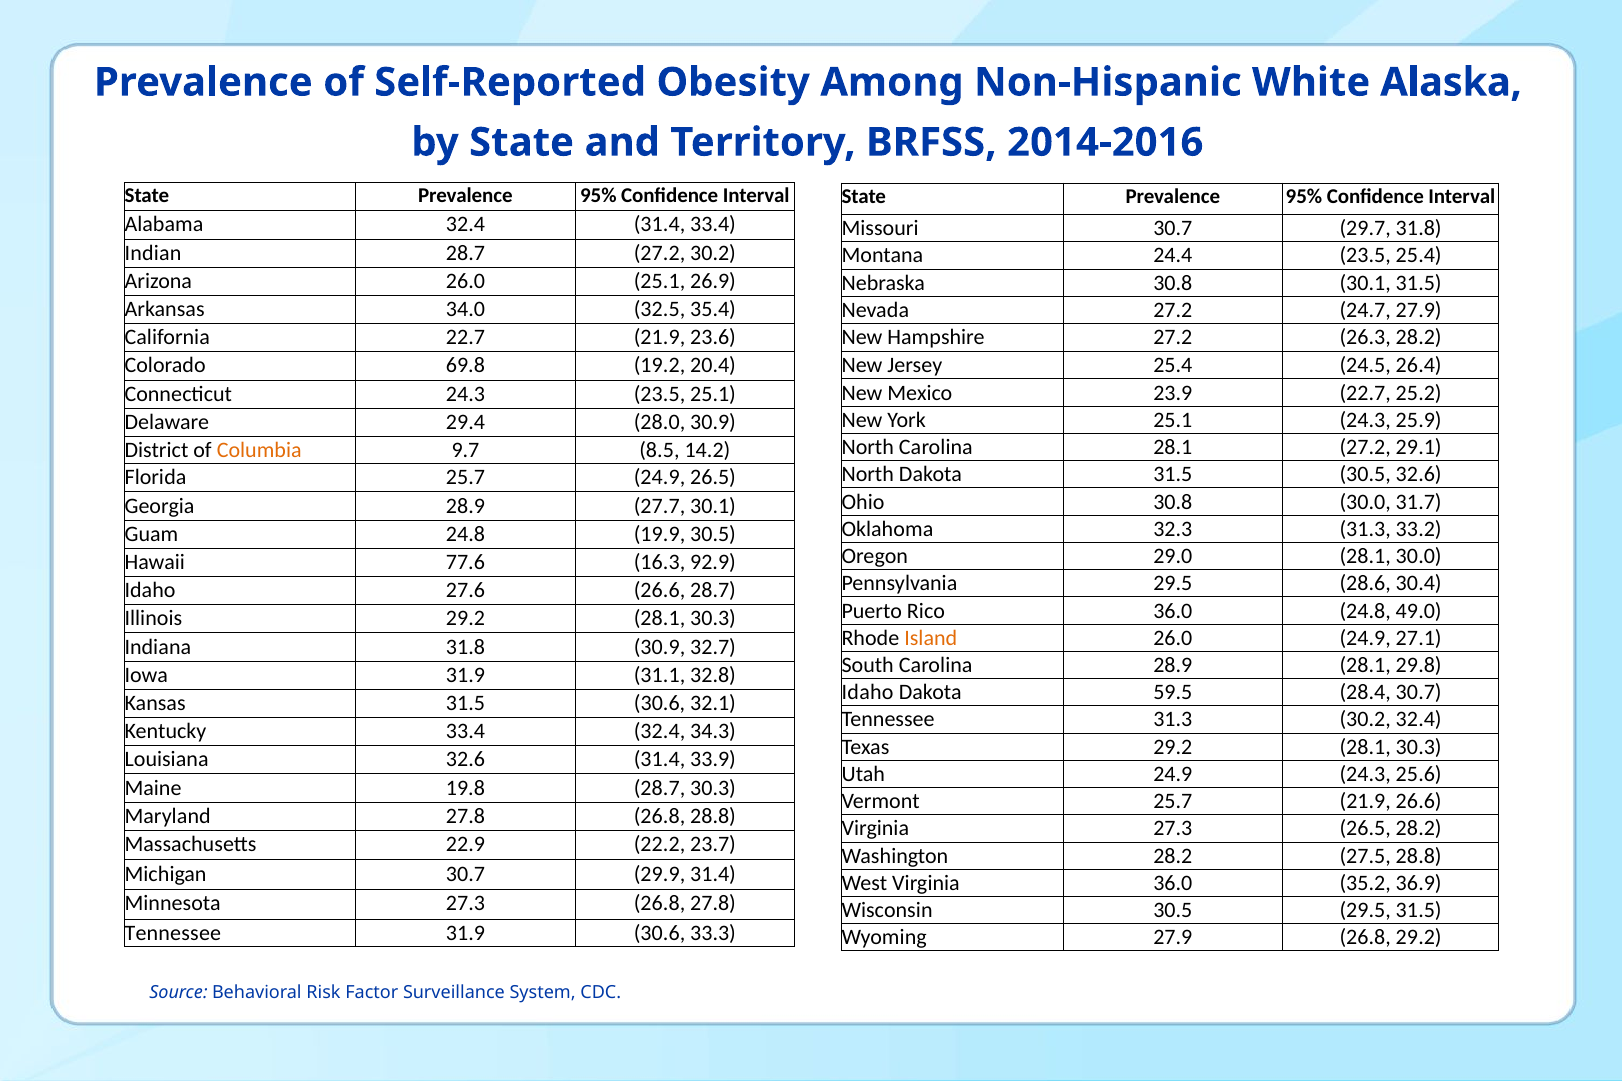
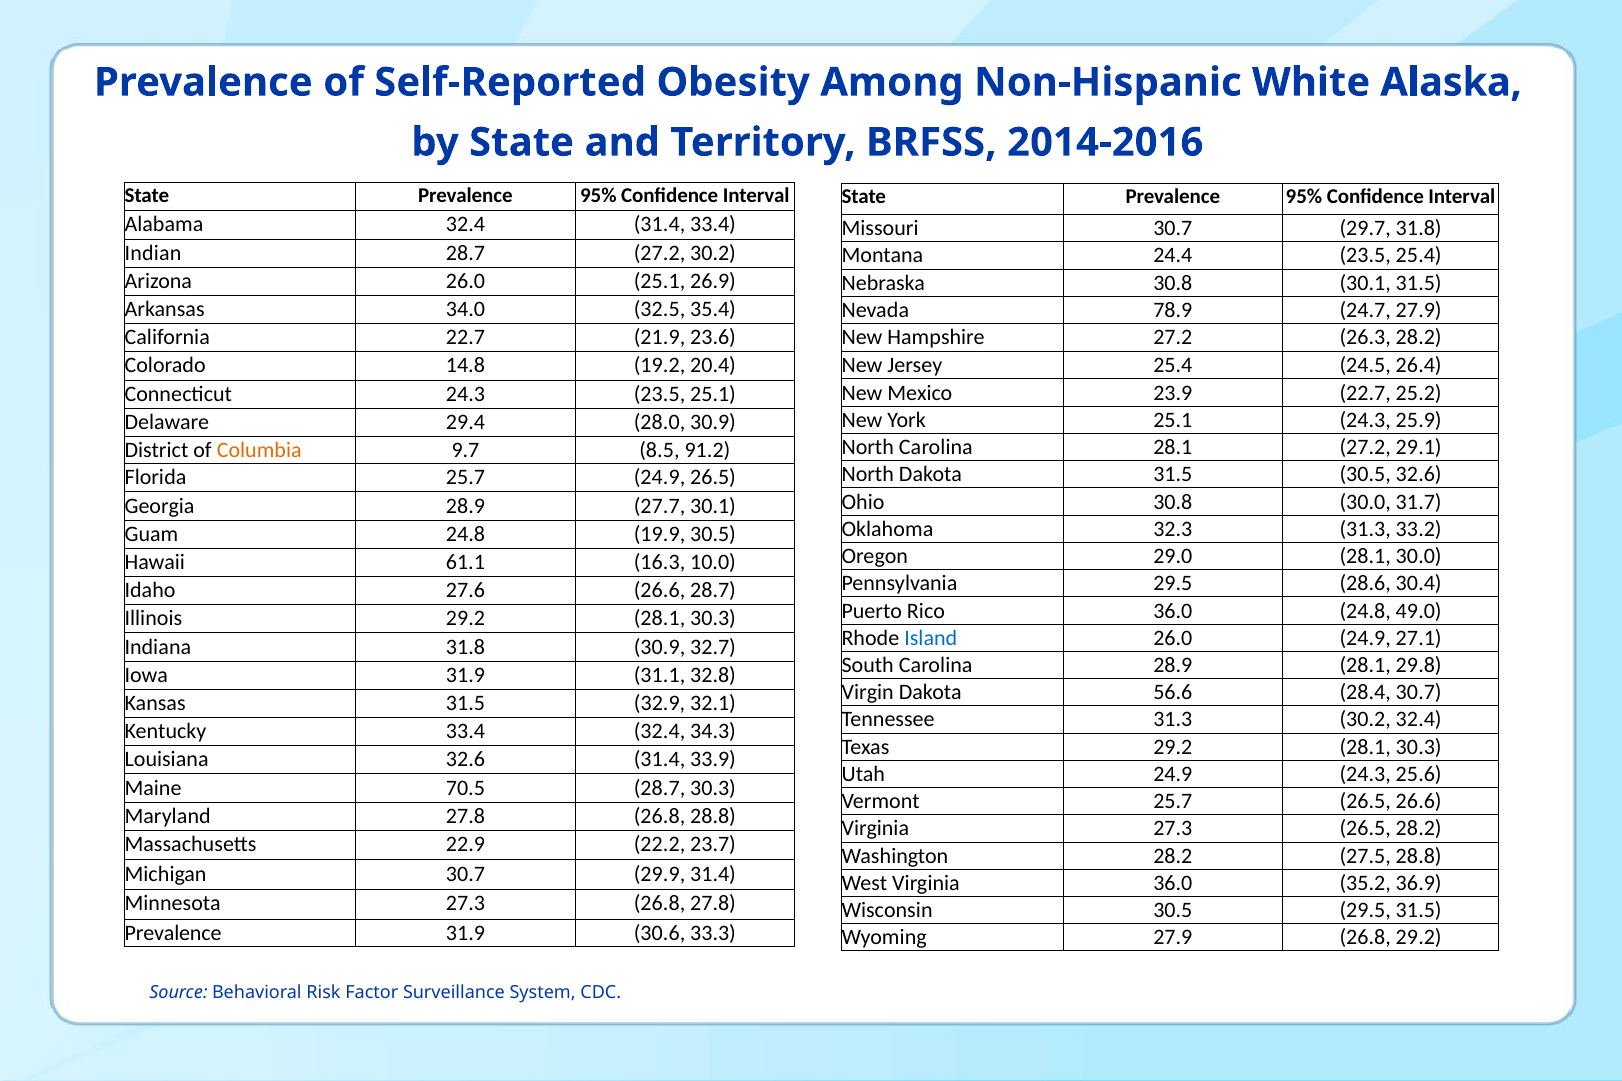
Nevada 27.2: 27.2 -> 78.9
69.8: 69.8 -> 14.8
14.2: 14.2 -> 91.2
77.6: 77.6 -> 61.1
92.9: 92.9 -> 10.0
Island colour: orange -> blue
Idaho at (868, 693): Idaho -> Virgin
59.5: 59.5 -> 56.6
31.5 30.6: 30.6 -> 32.9
19.8: 19.8 -> 70.5
25.7 21.9: 21.9 -> 26.5
Tennessee at (173, 933): Tennessee -> Prevalence
